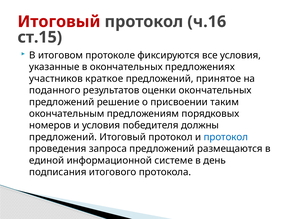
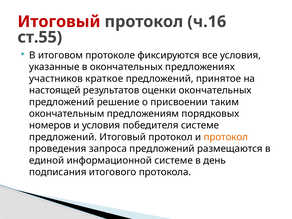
ст.15: ст.15 -> ст.55
поданного: поданного -> настоящей
победителя должны: должны -> системе
протокол at (226, 137) colour: blue -> orange
